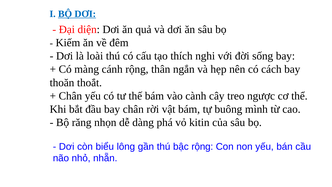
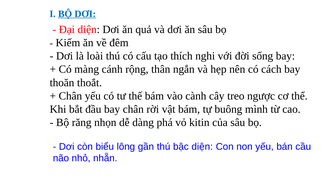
bậc rộng: rộng -> diện
